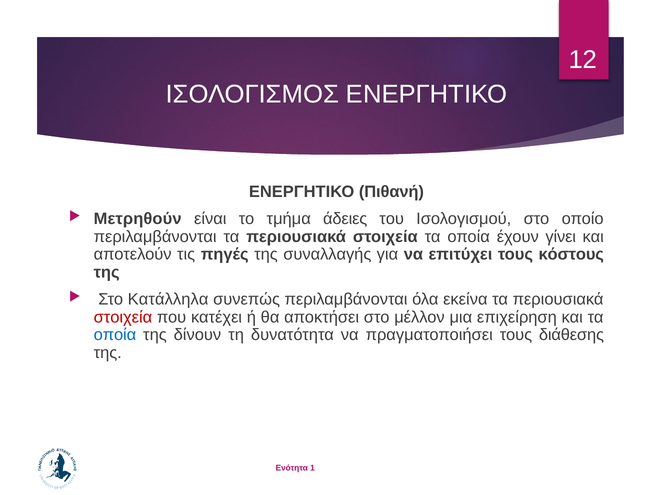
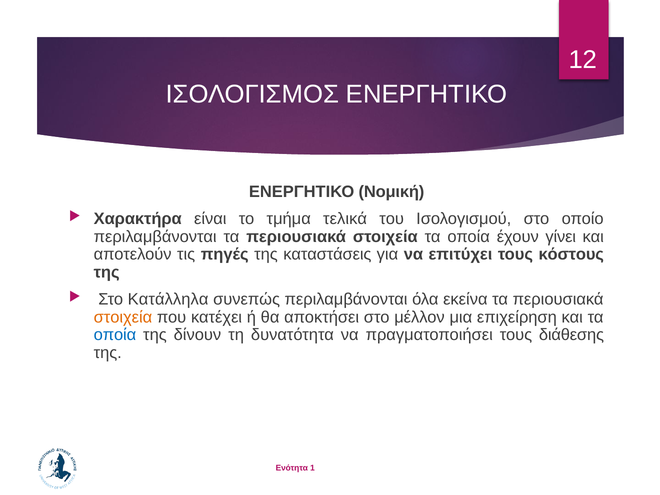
Πιθανή: Πιθανή -> Νομική
Μετρηθούν: Μετρηθούν -> Χαρακτήρα
άδειες: άδειες -> τελικά
συναλλαγής: συναλλαγής -> καταστάσεις
στοιχεία at (123, 317) colour: red -> orange
